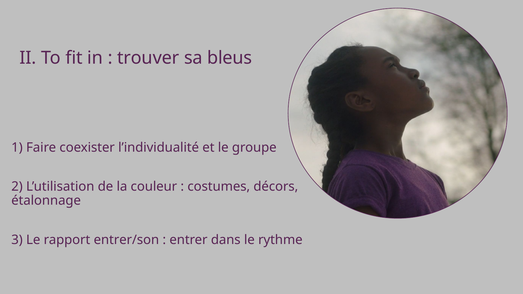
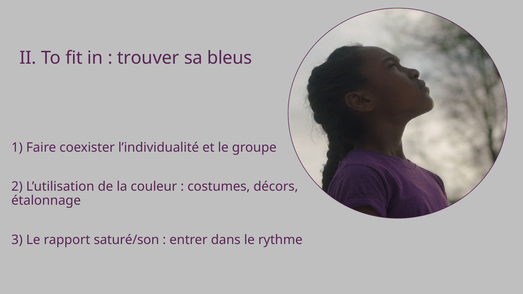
entrer/son: entrer/son -> saturé/son
